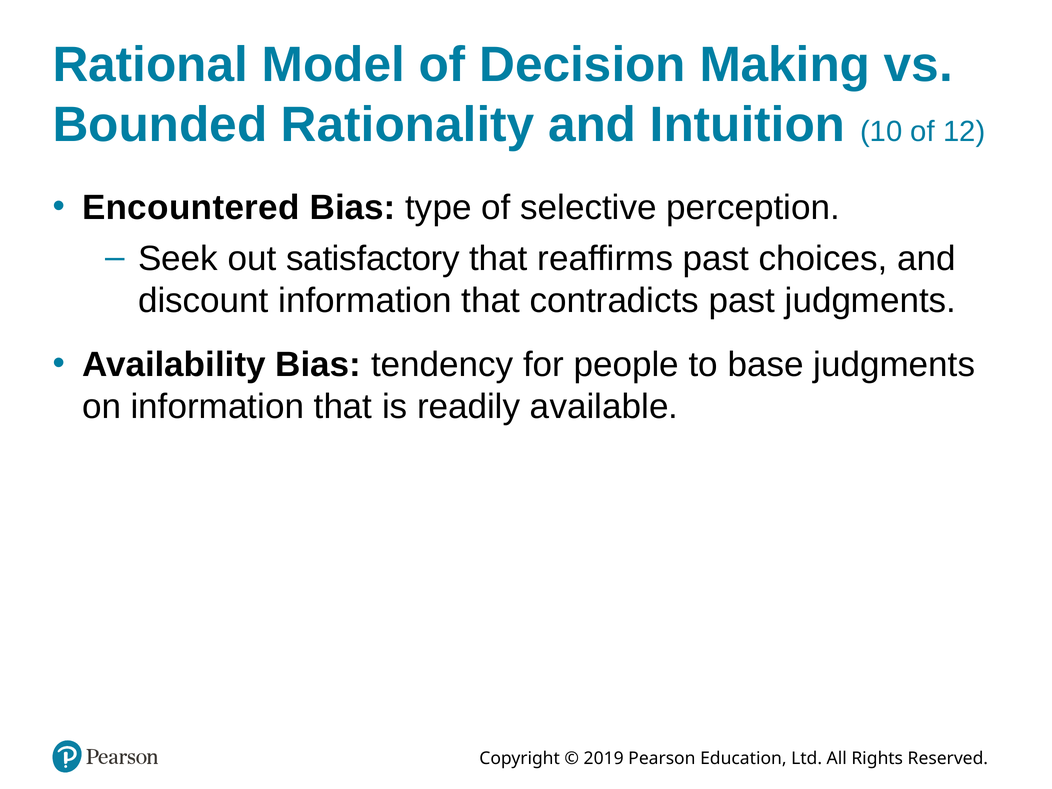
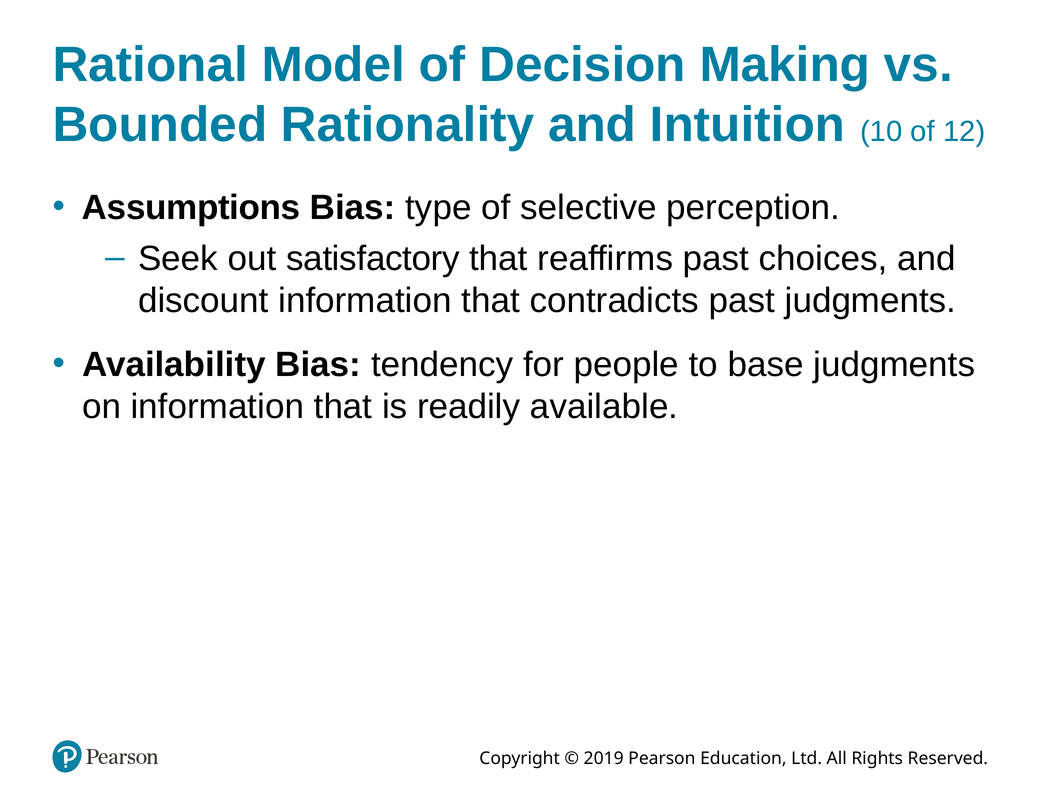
Encountered: Encountered -> Assumptions
